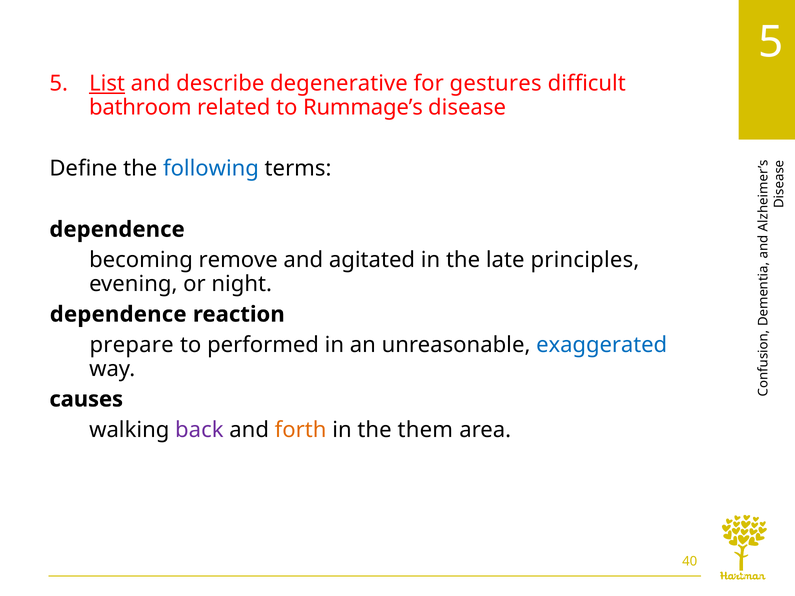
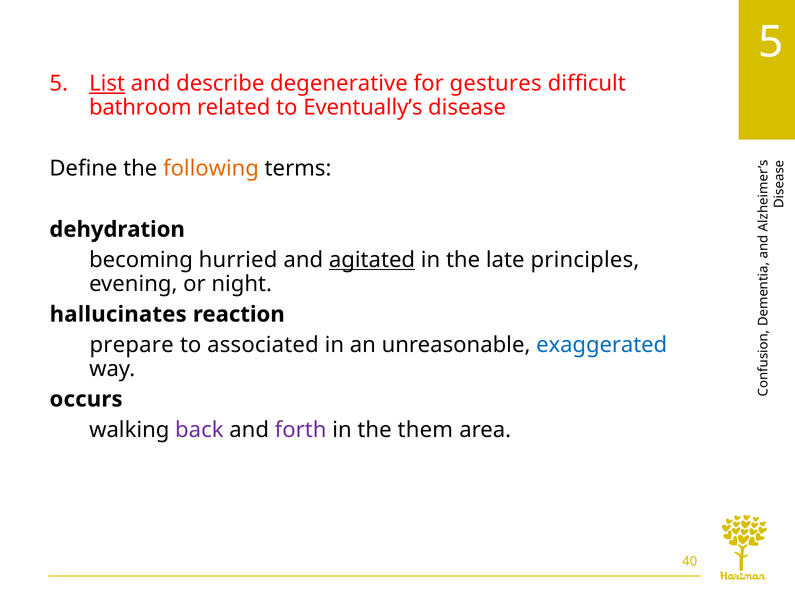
Rummage’s: Rummage’s -> Eventually’s
following colour: blue -> orange
dependence at (117, 230): dependence -> dehydration
remove: remove -> hurried
agitated underline: none -> present
dependence at (118, 314): dependence -> hallucinates
performed: performed -> associated
causes: causes -> occurs
forth colour: orange -> purple
